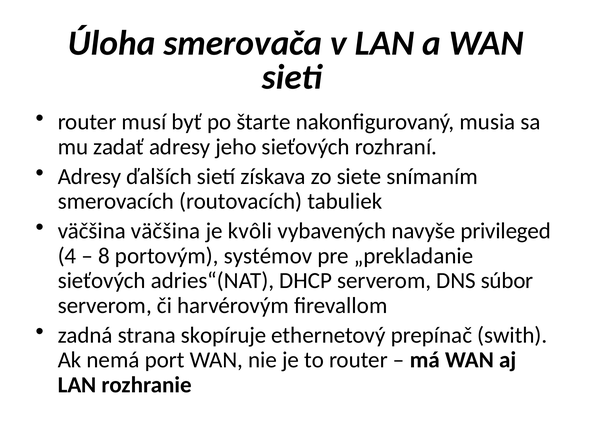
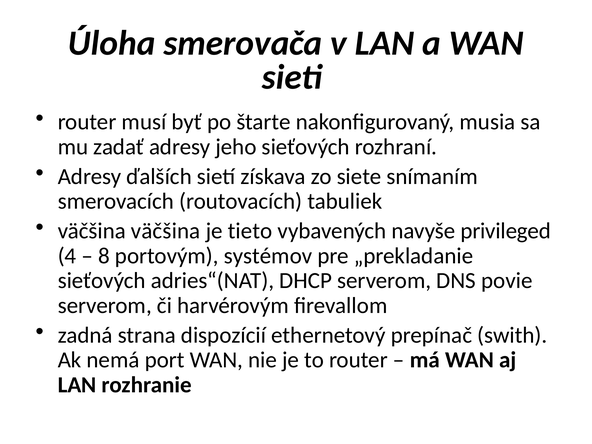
kvôli: kvôli -> tieto
súbor: súbor -> povie
skopíruje: skopíruje -> dispozícií
